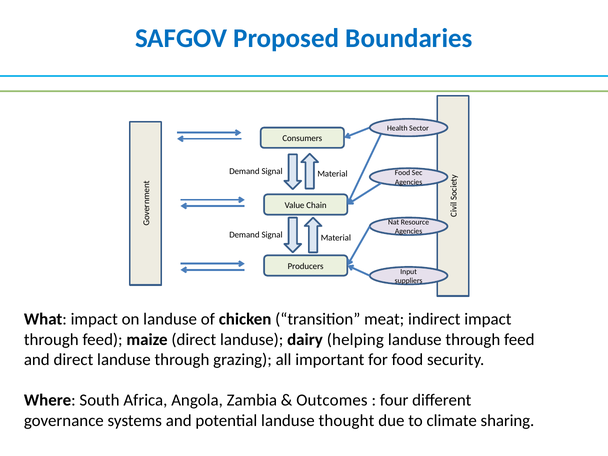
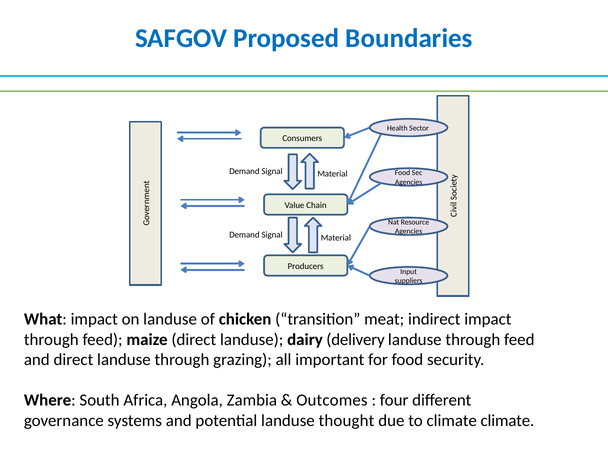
helping: helping -> delivery
climate sharing: sharing -> climate
